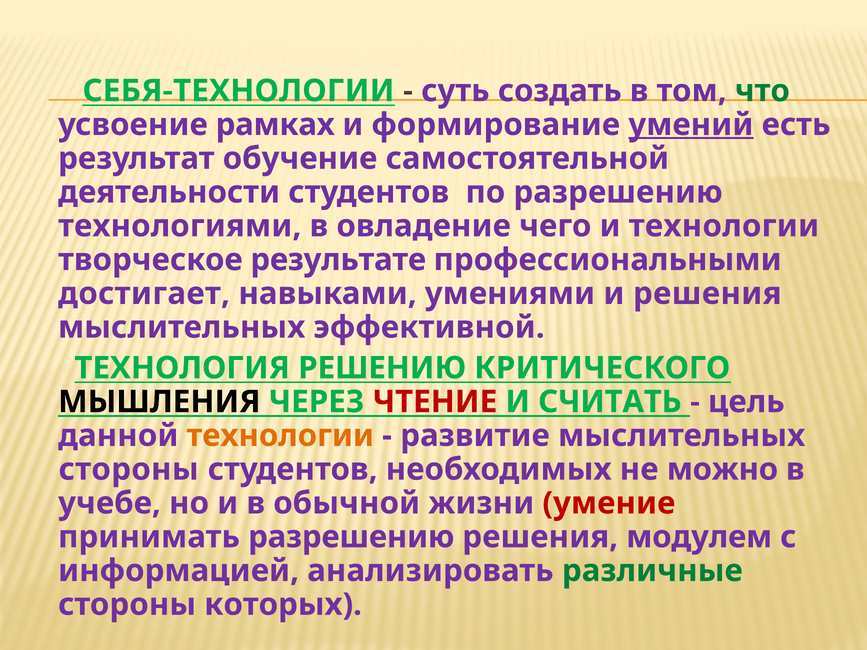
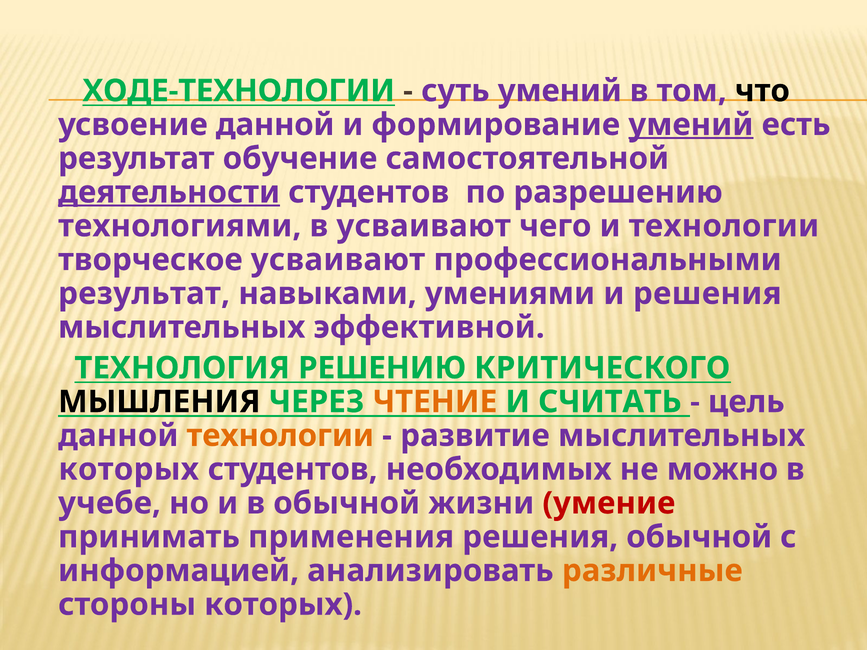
СЕБЯ-ТЕХНОЛОГИИ: СЕБЯ-ТЕХНОЛОГИИ -> ХОДЕ-ТЕХНОЛОГИИ
суть создать: создать -> умений
что colour: green -> black
усвоение рамках: рамках -> данной
деятельности underline: none -> present
в овладение: овладение -> усваивают
творческое результате: результате -> усваивают
достигает at (144, 294): достигает -> результат
ЧТЕНИЕ colour: red -> orange
стороны at (129, 470): стороны -> которых
принимать разрешению: разрешению -> применения
решения модулем: модулем -> обычной
различные colour: green -> orange
